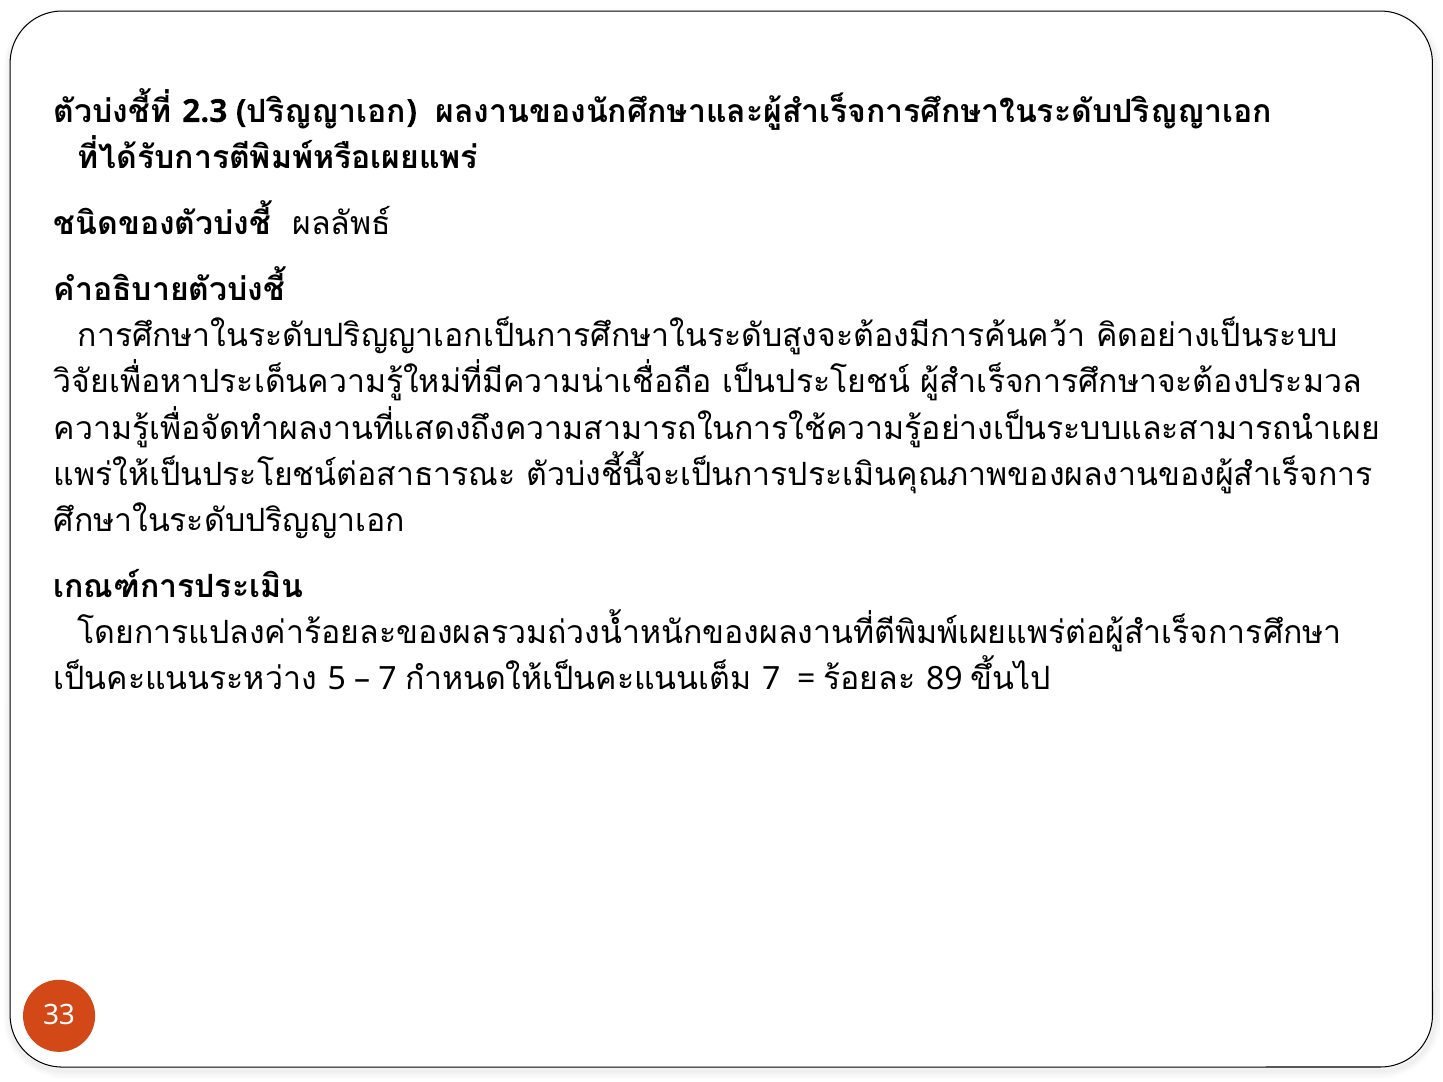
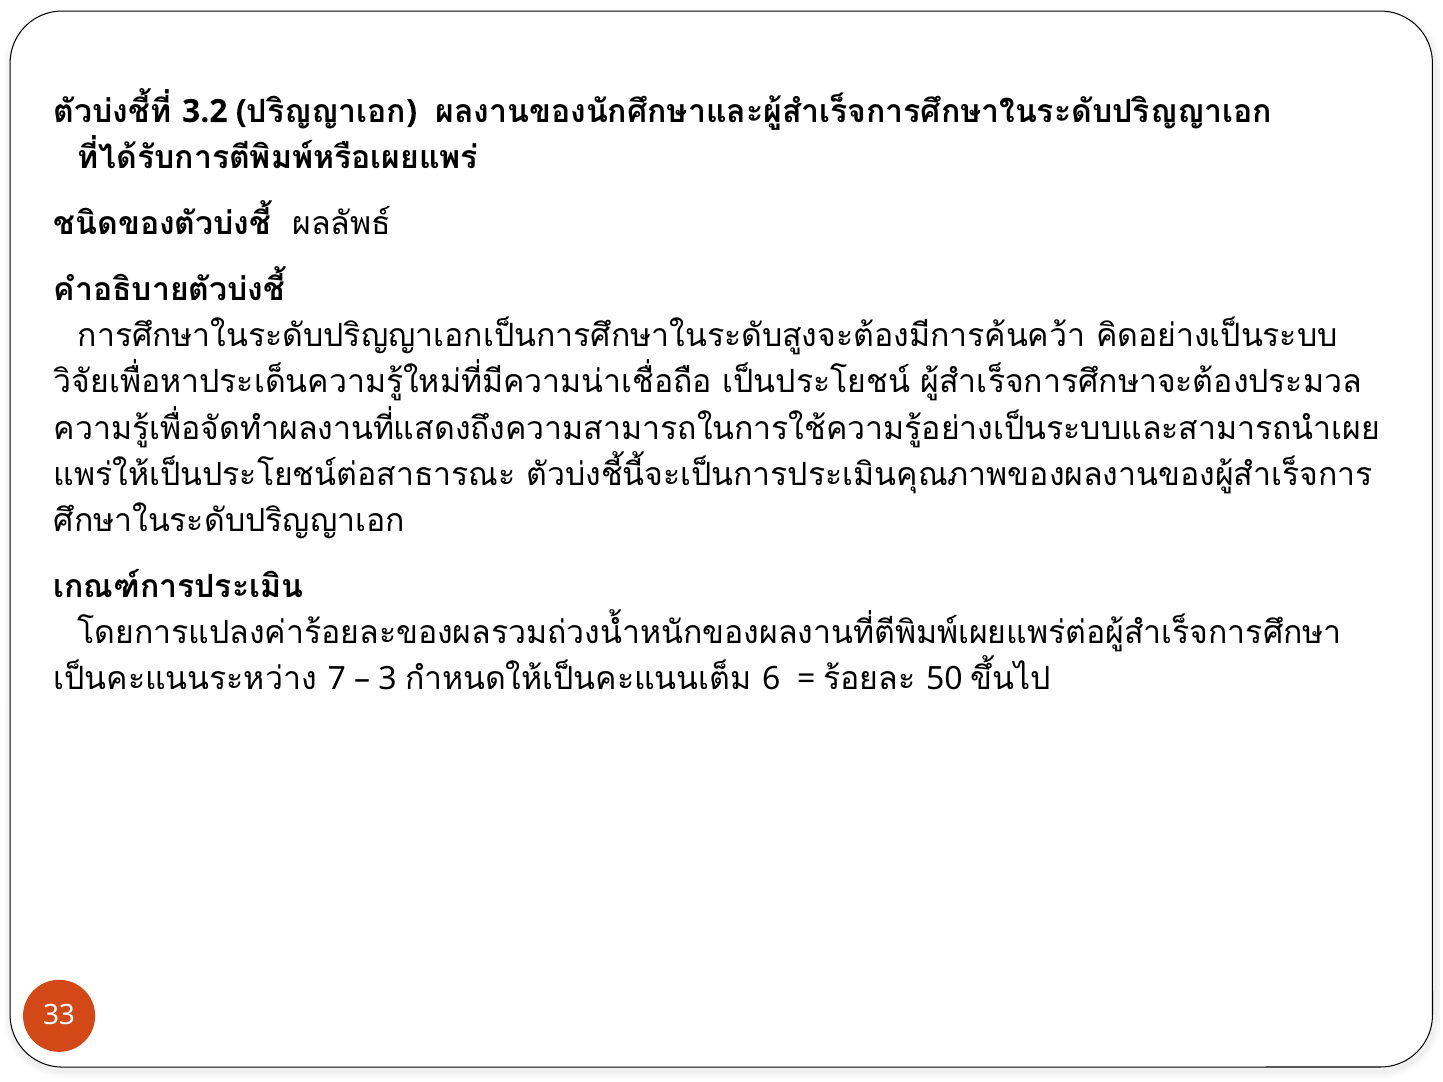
2.3: 2.3 -> 3.2
5: 5 -> 7
7 at (387, 679): 7 -> 3
7 at (771, 679): 7 -> 6
89: 89 -> 50
